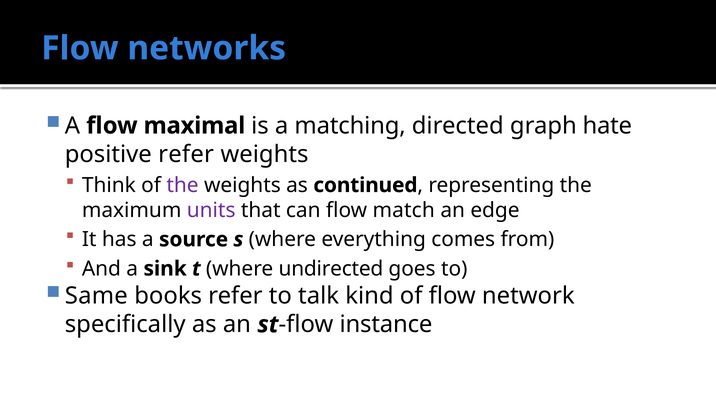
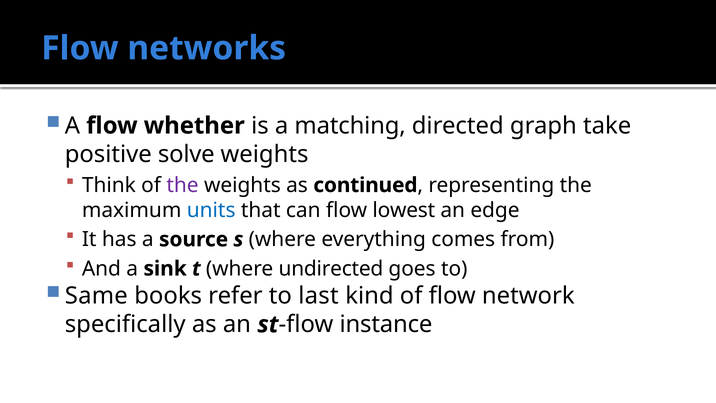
maximal: maximal -> whether
hate: hate -> take
positive refer: refer -> solve
units colour: purple -> blue
match: match -> lowest
talk: talk -> last
